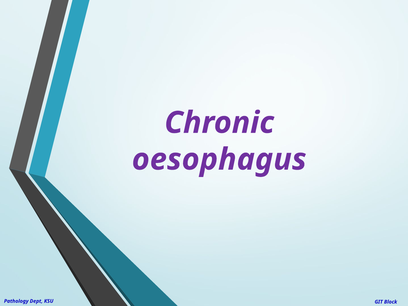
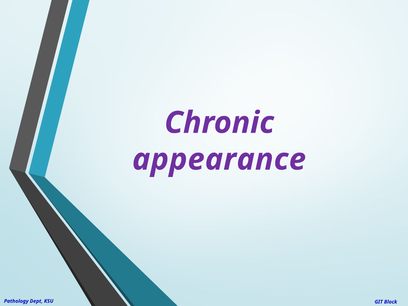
oesophagus: oesophagus -> appearance
